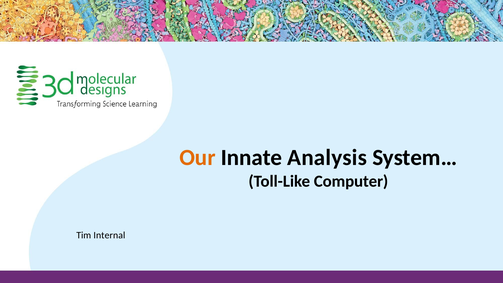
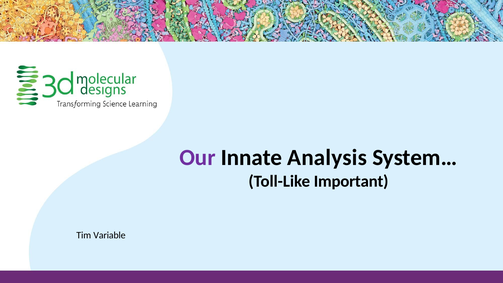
Our colour: orange -> purple
Computer: Computer -> Important
Internal: Internal -> Variable
